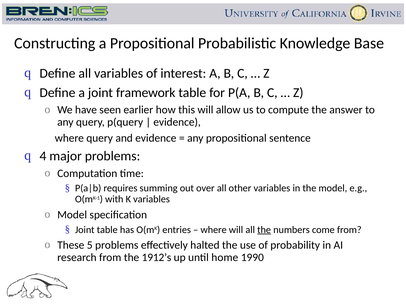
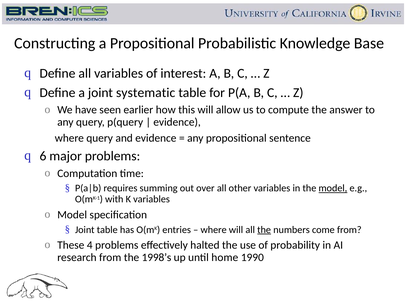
framework: framework -> systematic
4: 4 -> 6
model at (333, 189) underline: none -> present
5: 5 -> 4
1912’s: 1912’s -> 1998’s
